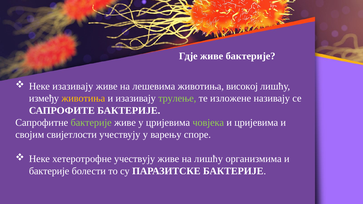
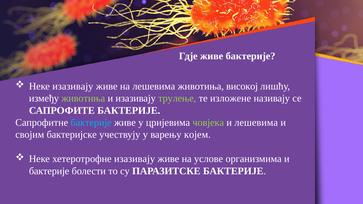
животиња at (83, 98) colour: yellow -> light green
бактерије at (91, 123) colour: light green -> light blue
и цријевима: цријевима -> лешевима
свијетлости: свијетлости -> бактеријске
споре: споре -> којем
хетеротрофне учествују: учествују -> изазивају
на лишћу: лишћу -> услове
